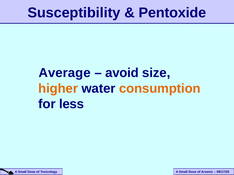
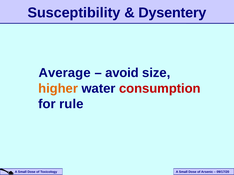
Pentoxide: Pentoxide -> Dysentery
consumption colour: orange -> red
less: less -> rule
